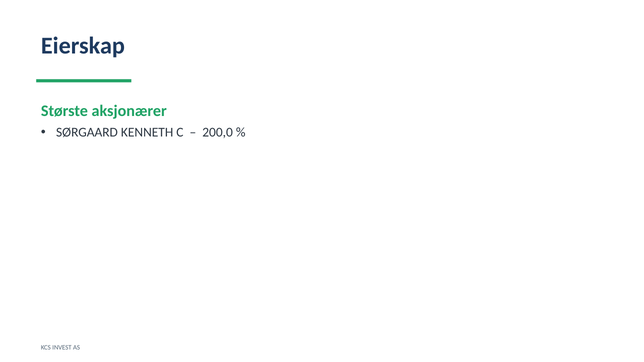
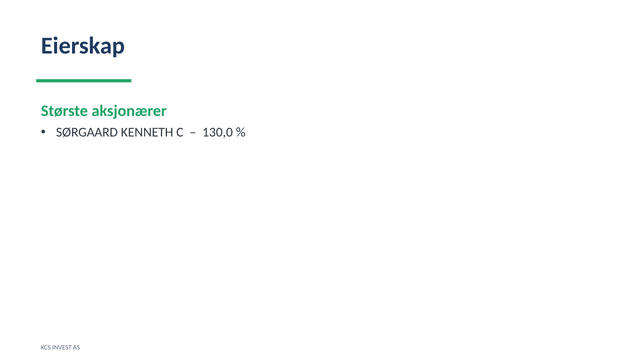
200,0: 200,0 -> 130,0
